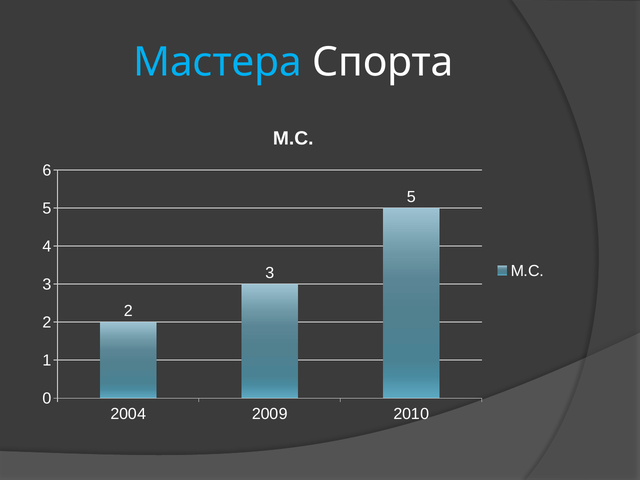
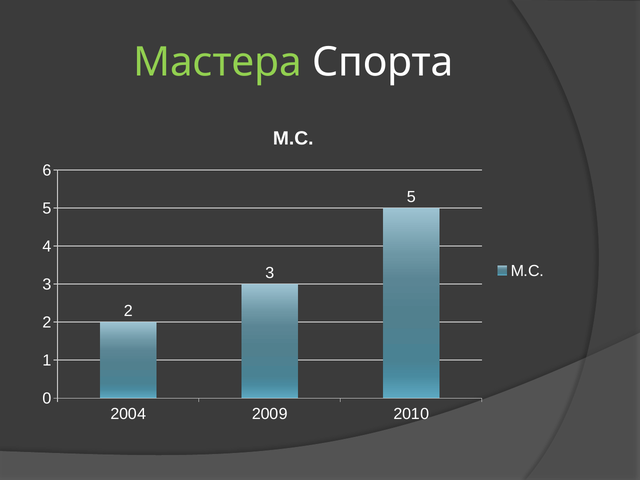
Мастера colour: light blue -> light green
